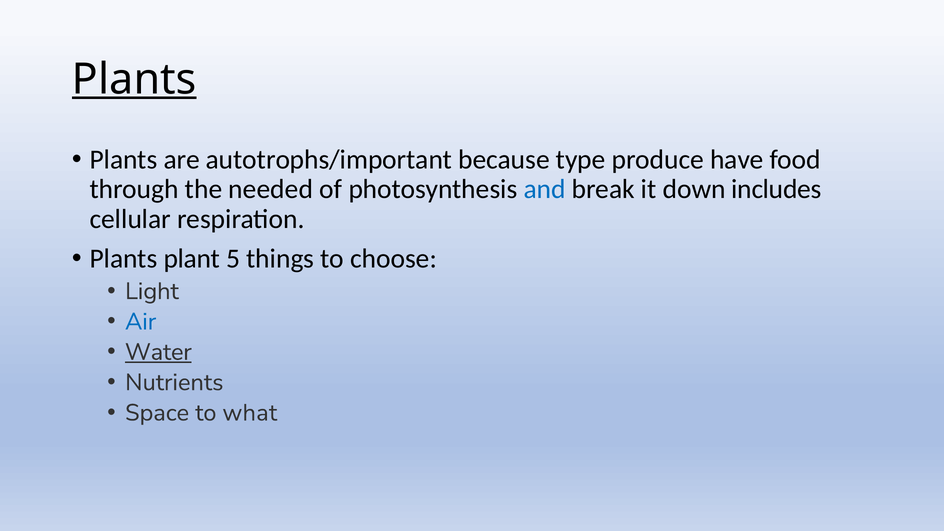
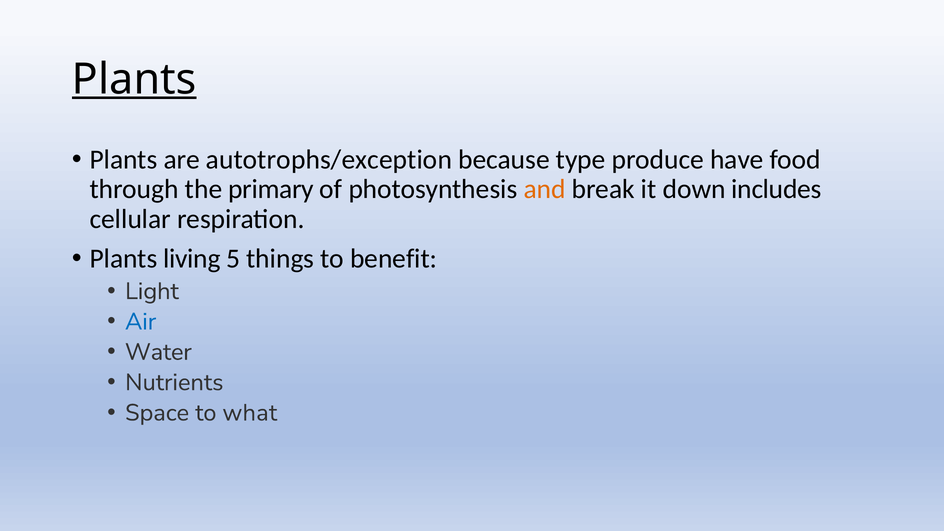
autotrophs/important: autotrophs/important -> autotrophs/exception
needed: needed -> primary
and colour: blue -> orange
plant: plant -> living
choose: choose -> benefit
Water underline: present -> none
